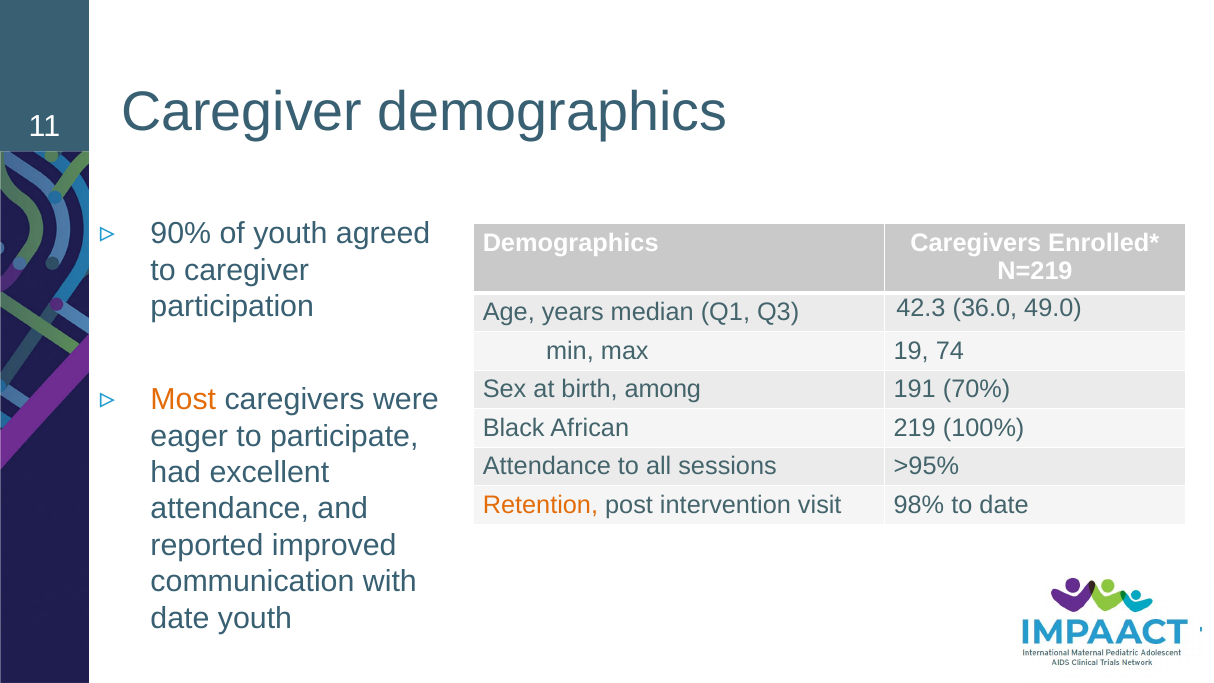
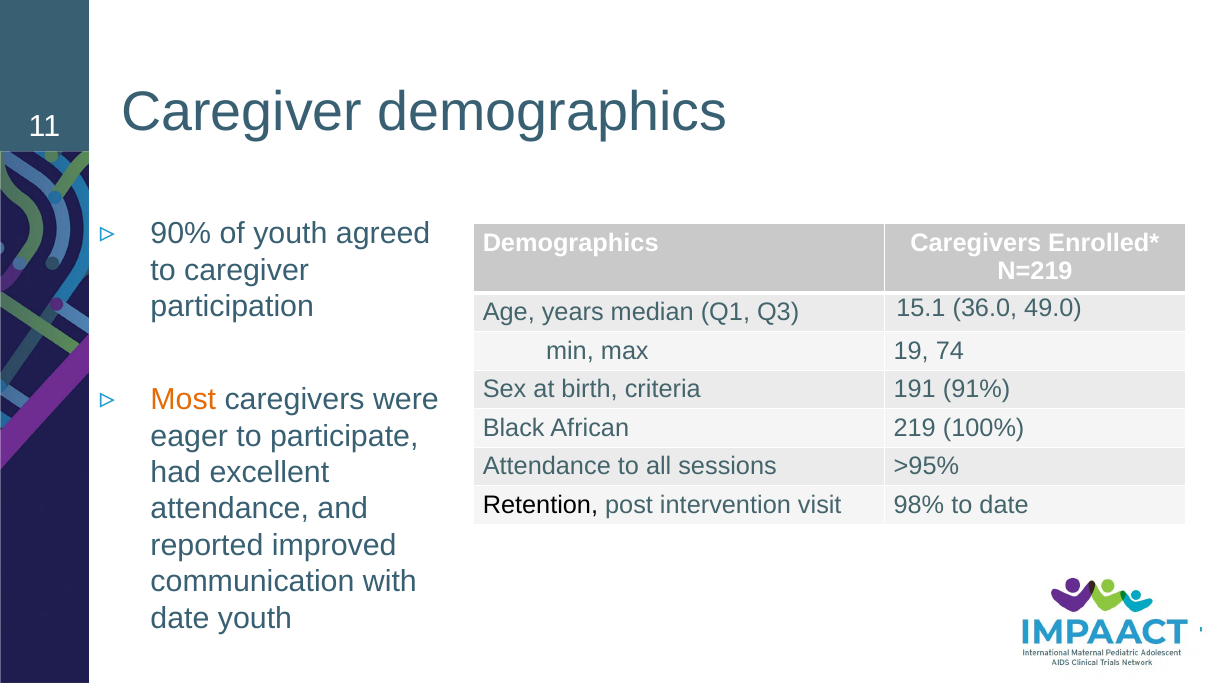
42.3: 42.3 -> 15.1
among: among -> criteria
70%: 70% -> 91%
Retention colour: orange -> black
